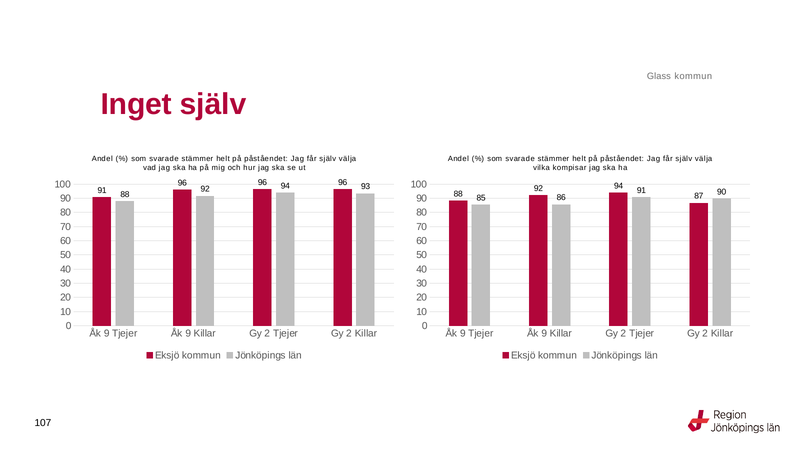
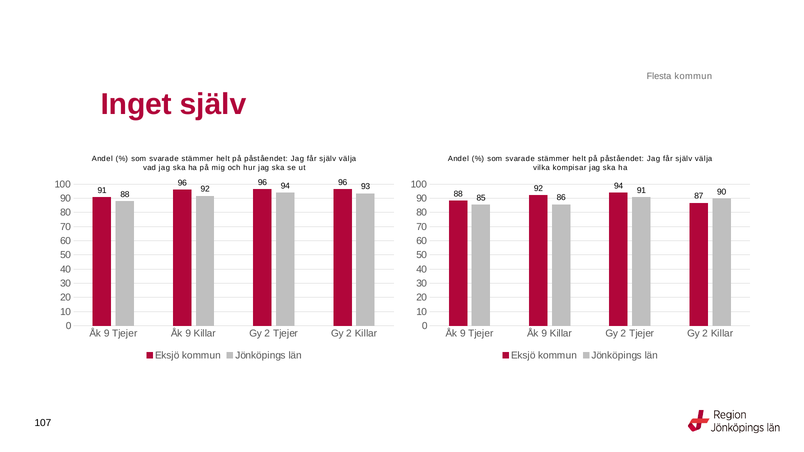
Glass: Glass -> Flesta
